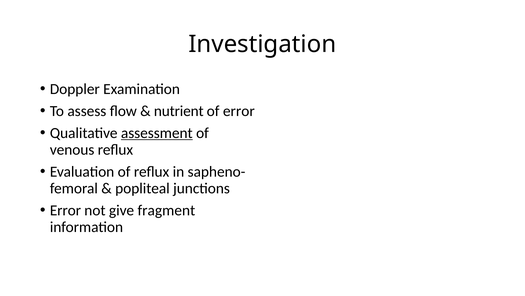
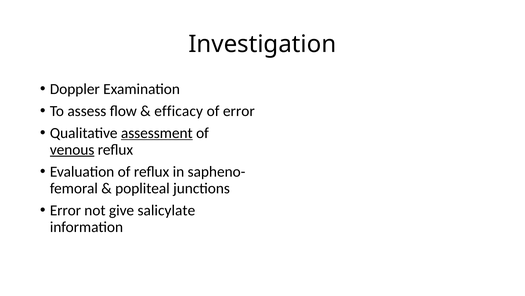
nutrient: nutrient -> efficacy
venous underline: none -> present
fragment: fragment -> salicylate
